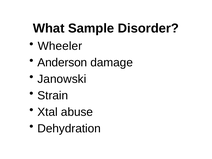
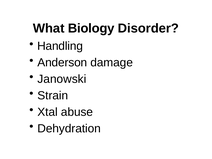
Sample: Sample -> Biology
Wheeler: Wheeler -> Handling
